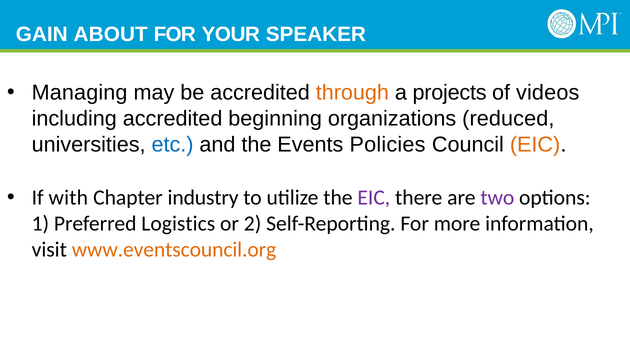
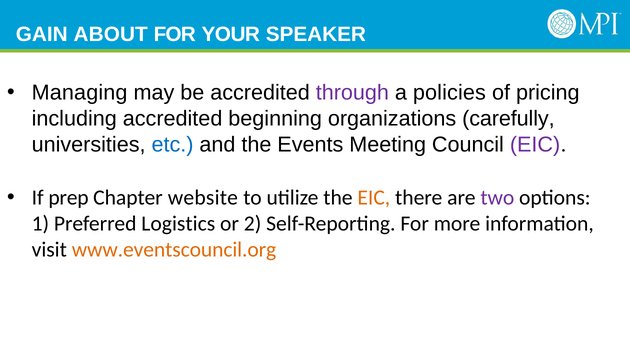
through colour: orange -> purple
projects: projects -> policies
videos: videos -> pricing
reduced: reduced -> carefully
Policies: Policies -> Meeting
EIC at (535, 145) colour: orange -> purple
with: with -> prep
industry: industry -> website
EIC at (374, 198) colour: purple -> orange
